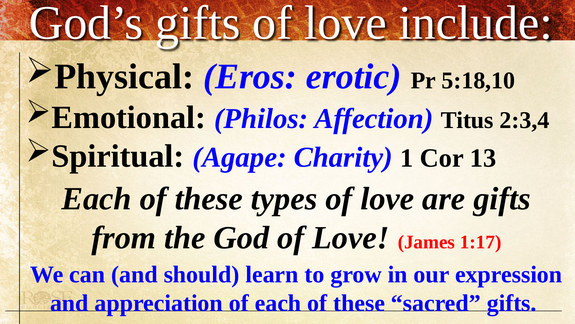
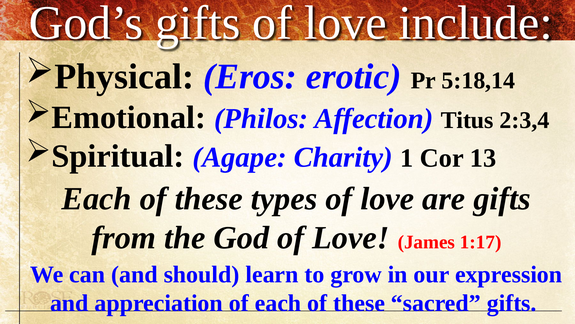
5:18,10: 5:18,10 -> 5:18,14
